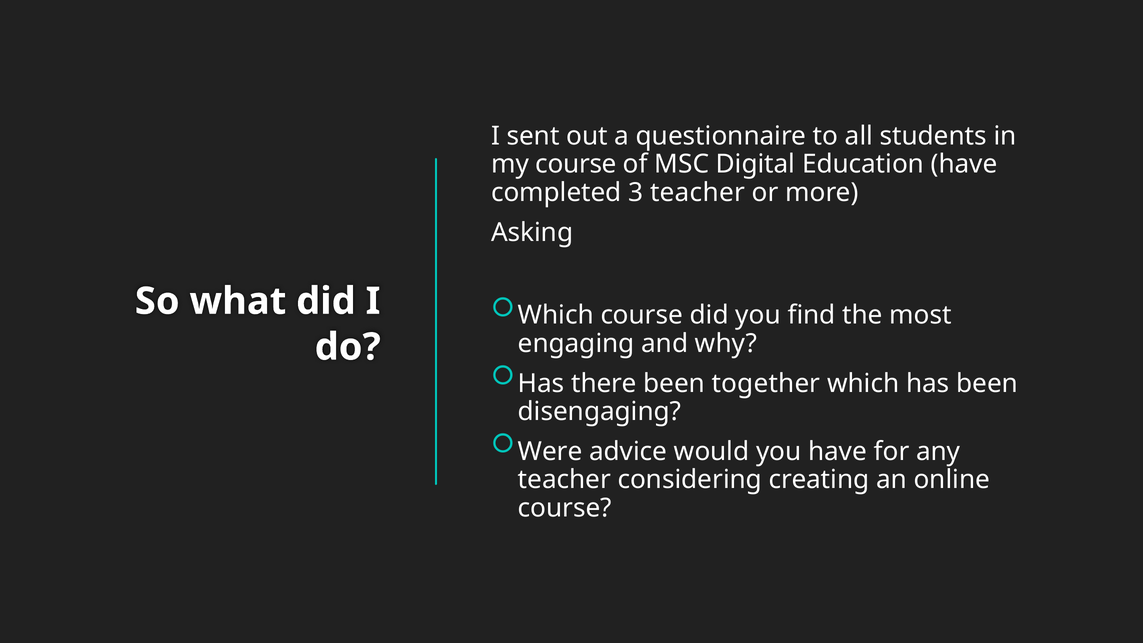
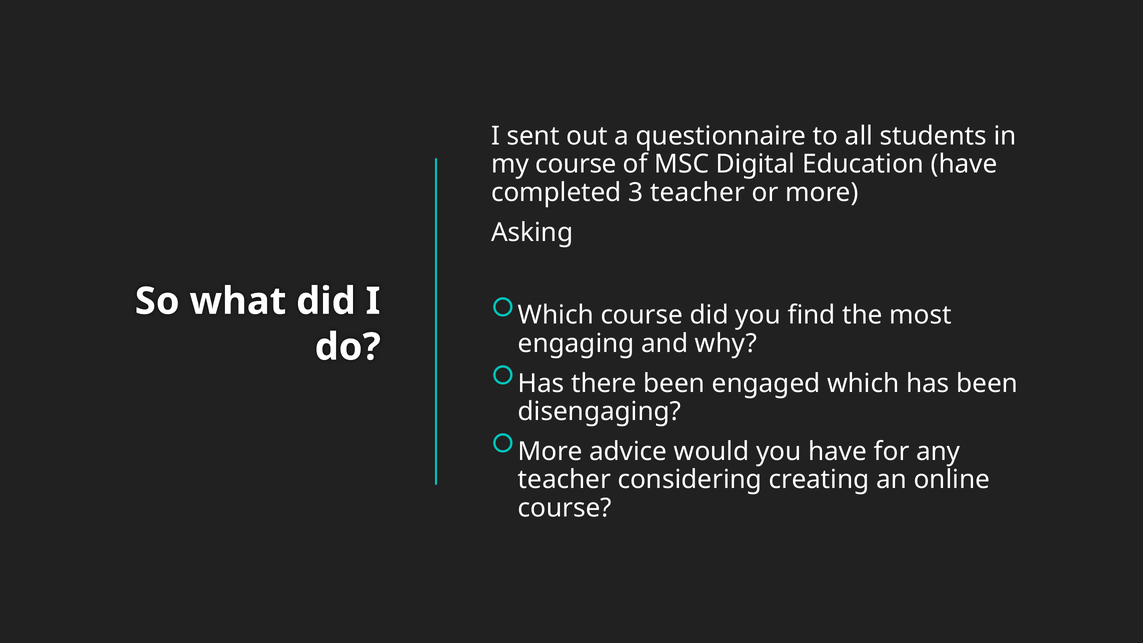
together: together -> engaged
Were at (550, 451): Were -> More
